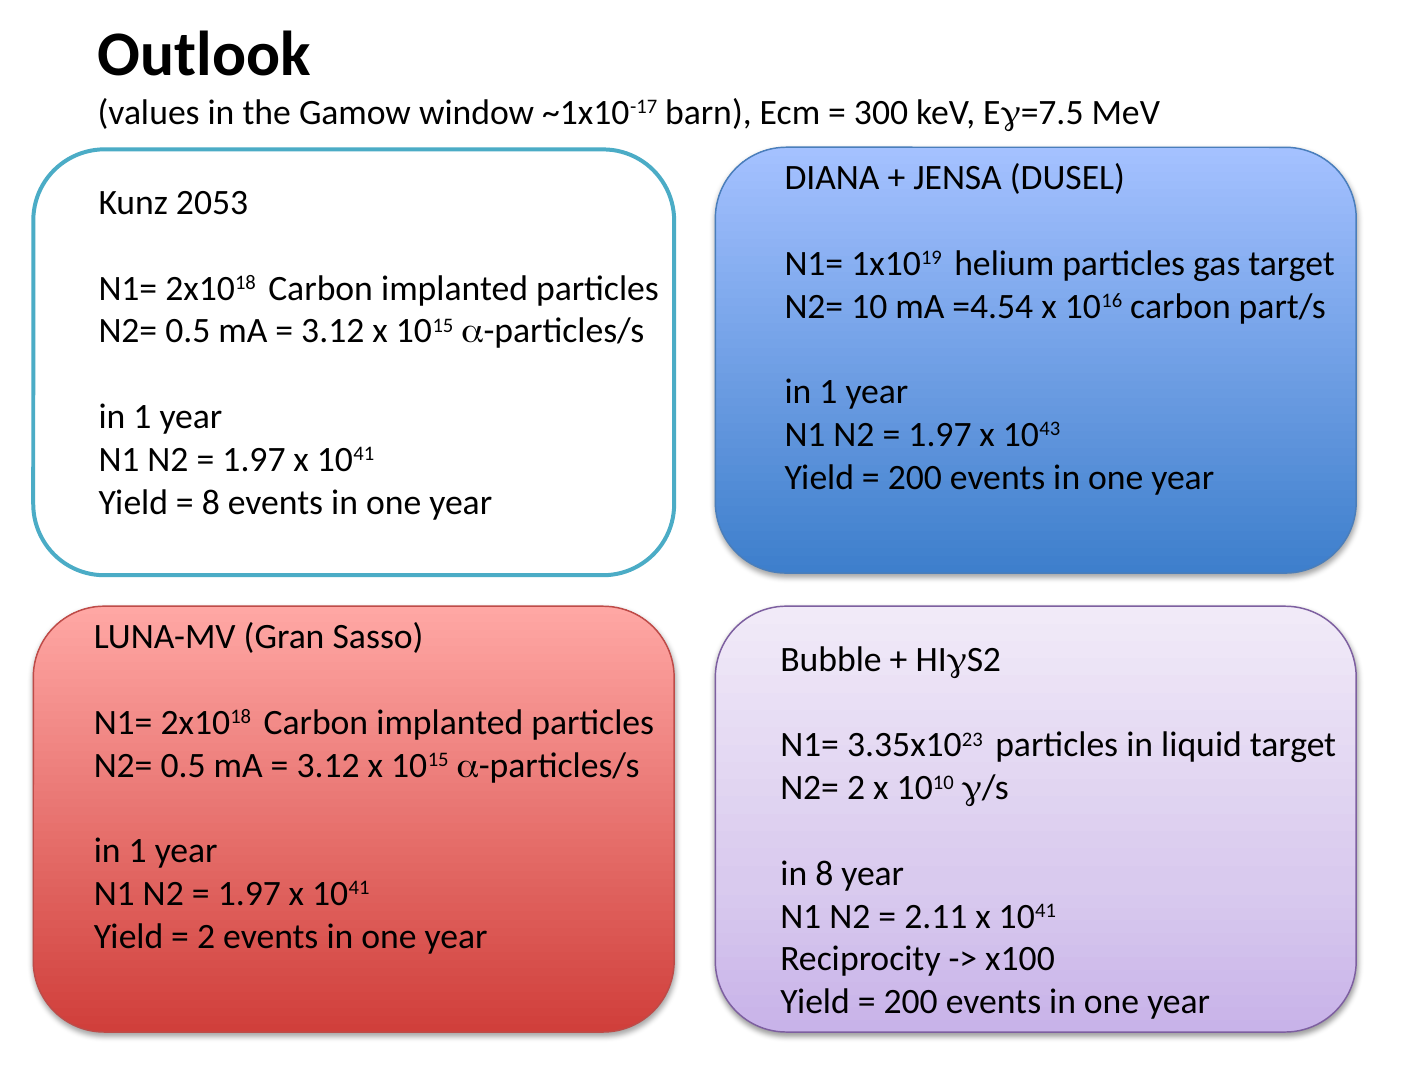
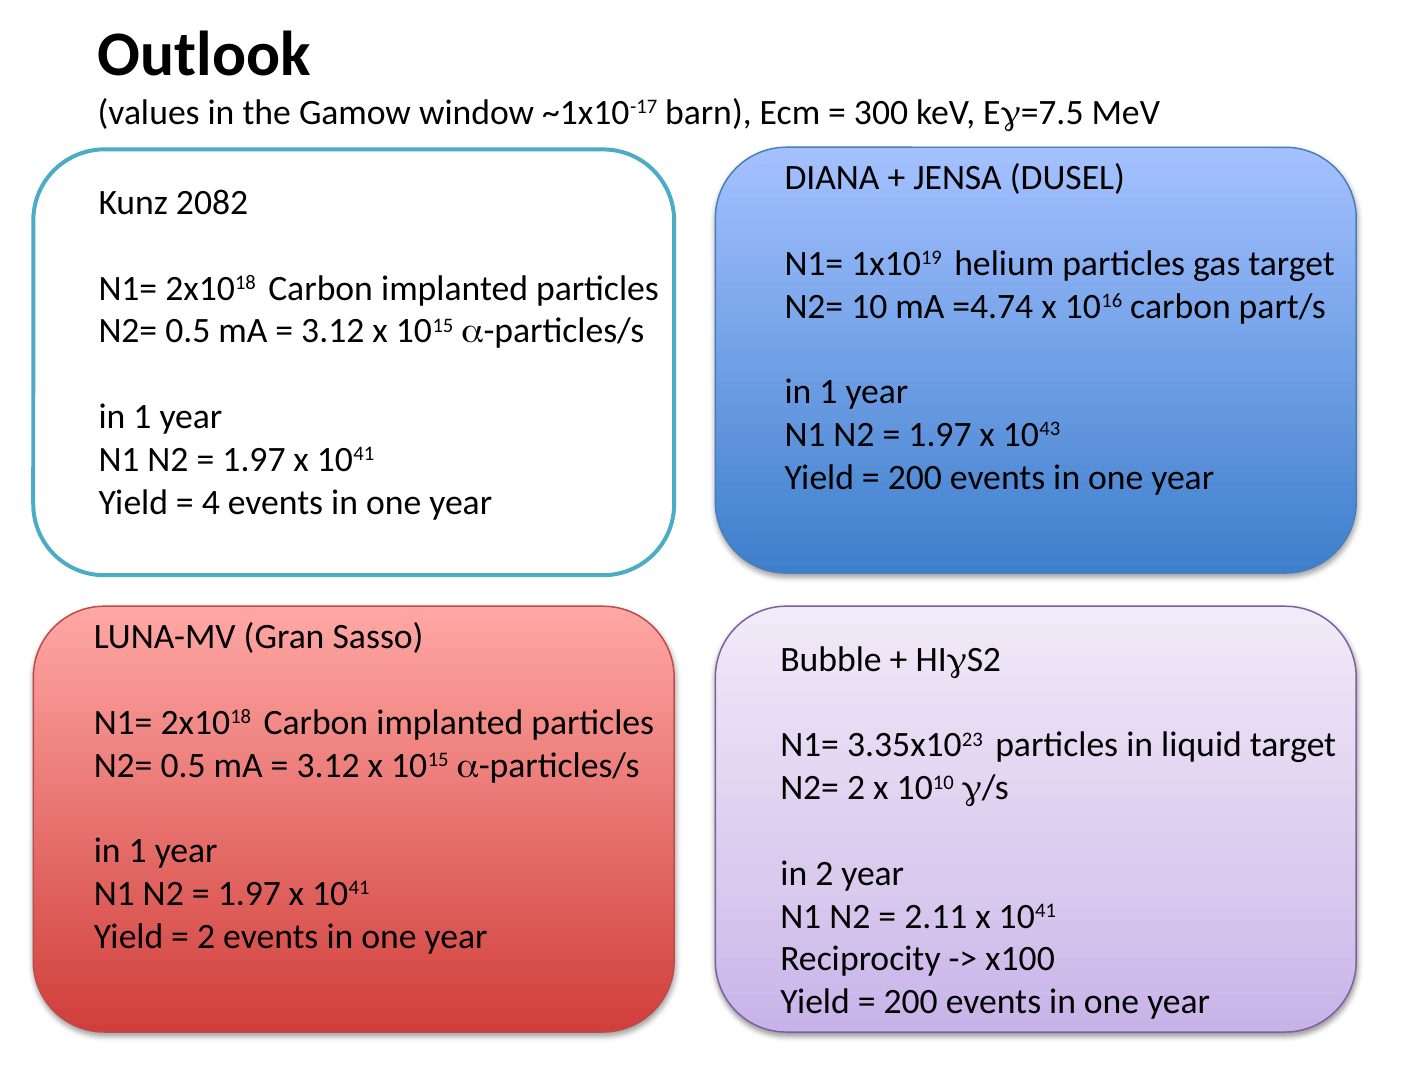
2053: 2053 -> 2082
=4.54: =4.54 -> =4.74
8 at (211, 502): 8 -> 4
in 8: 8 -> 2
